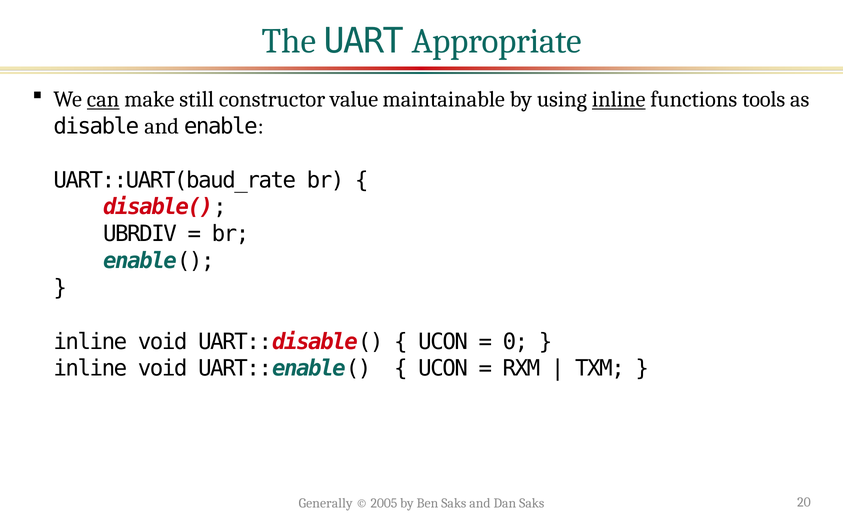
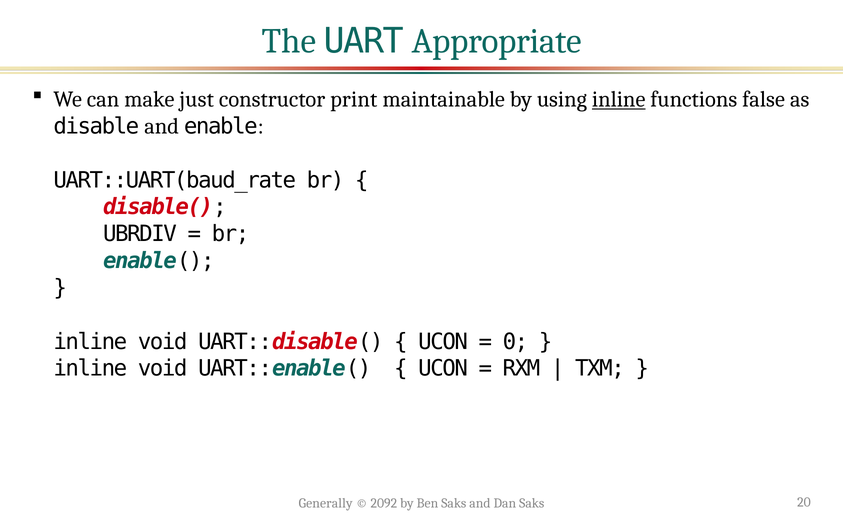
can underline: present -> none
still: still -> just
value: value -> print
tools: tools -> false
2005: 2005 -> 2092
